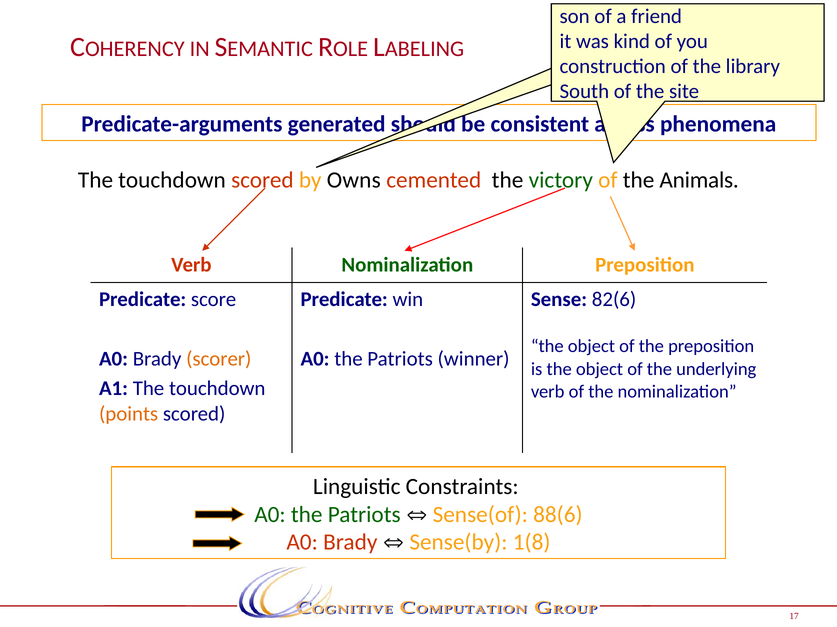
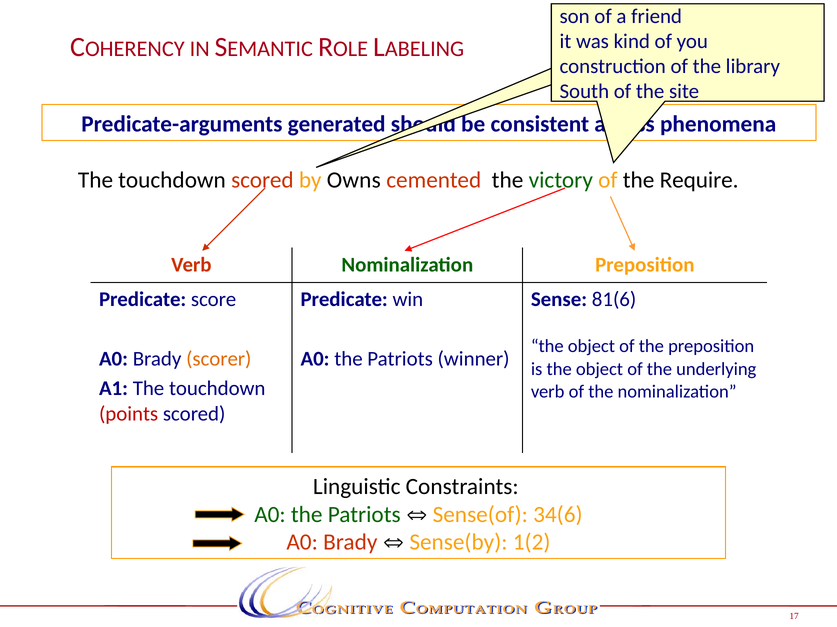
Animals: Animals -> Require
82(6: 82(6 -> 81(6
points colour: orange -> red
88(6: 88(6 -> 34(6
1(8: 1(8 -> 1(2
